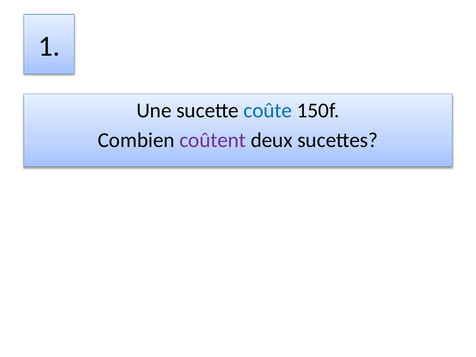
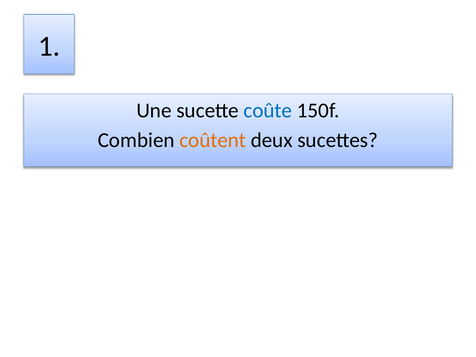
coûtent colour: purple -> orange
